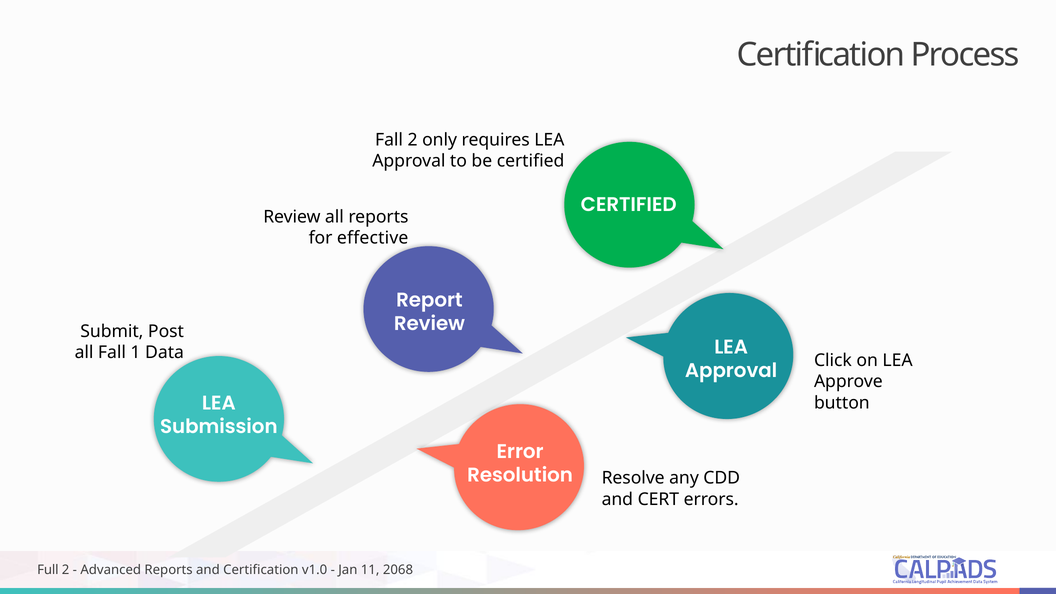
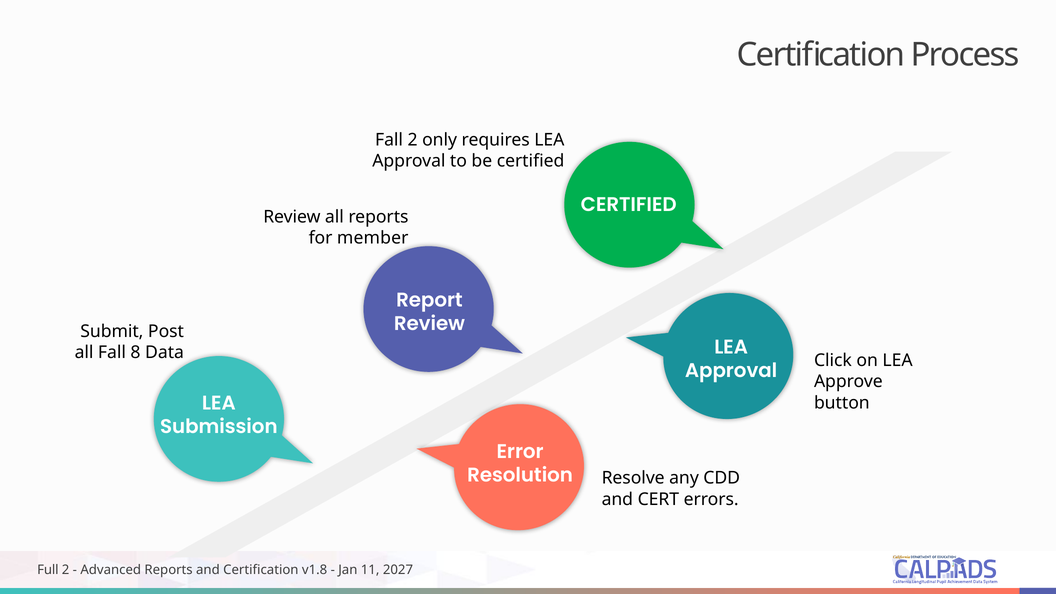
effective: effective -> member
1: 1 -> 8
v1.0: v1.0 -> v1.8
2068: 2068 -> 2027
